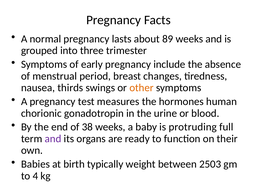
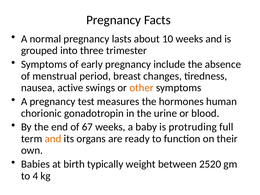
89: 89 -> 10
thirds: thirds -> active
38: 38 -> 67
and at (53, 139) colour: purple -> orange
2503: 2503 -> 2520
